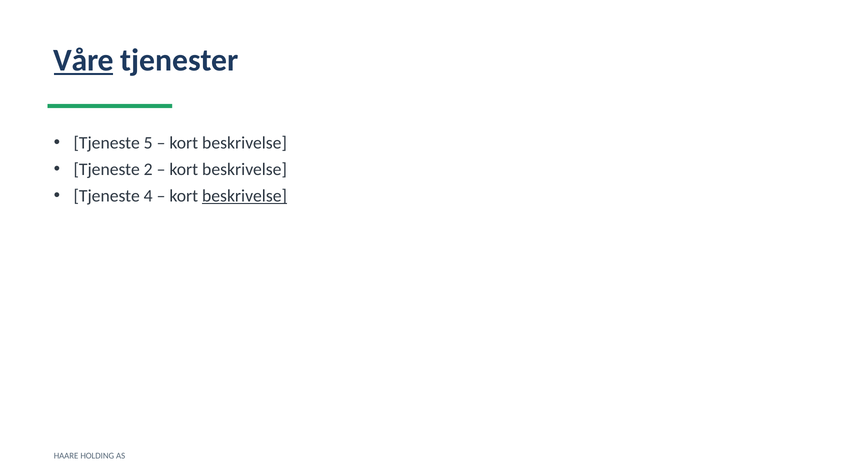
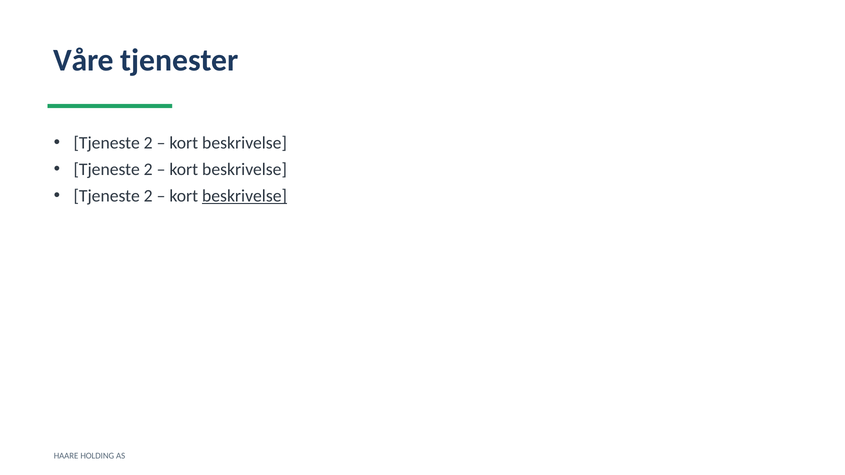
Våre underline: present -> none
5 at (148, 143): 5 -> 2
4 at (148, 196): 4 -> 2
